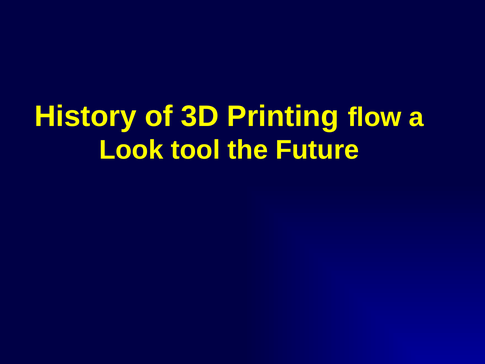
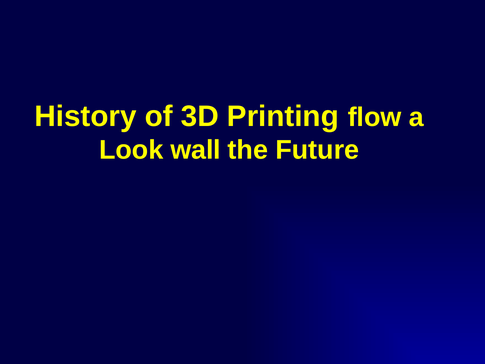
tool: tool -> wall
